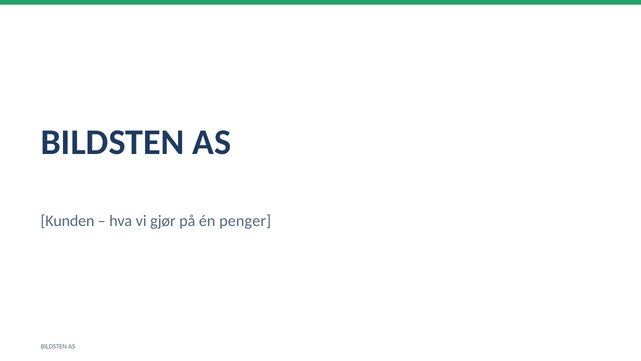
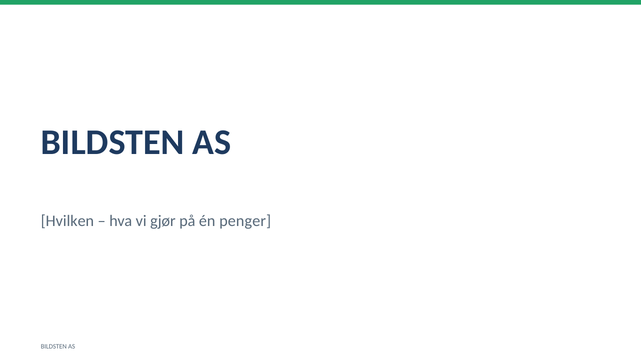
Kunden: Kunden -> Hvilken
